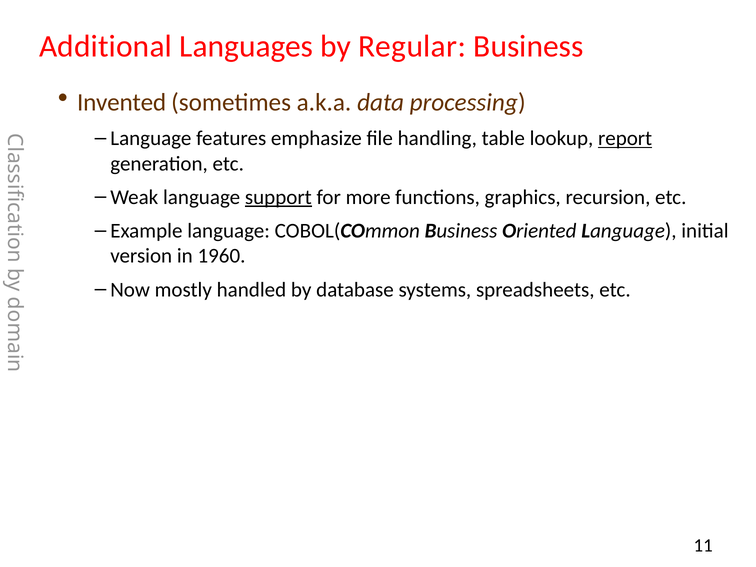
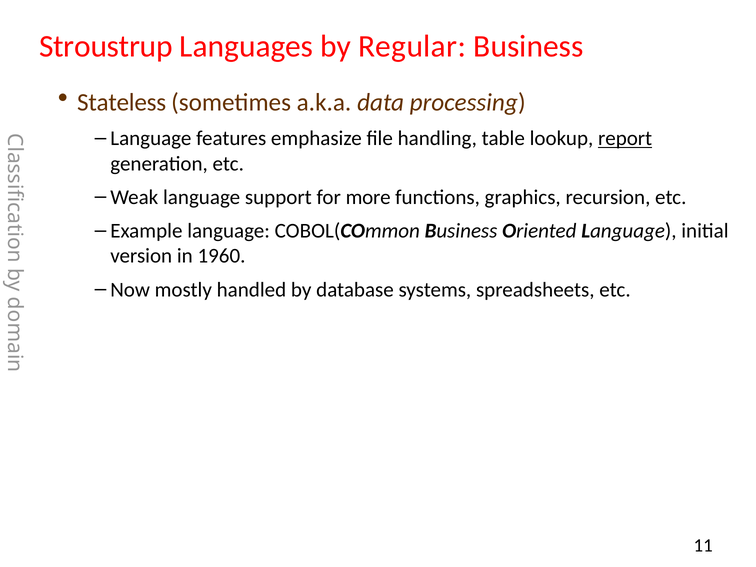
Additional: Additional -> Stroustrup
Invented: Invented -> Stateless
support underline: present -> none
